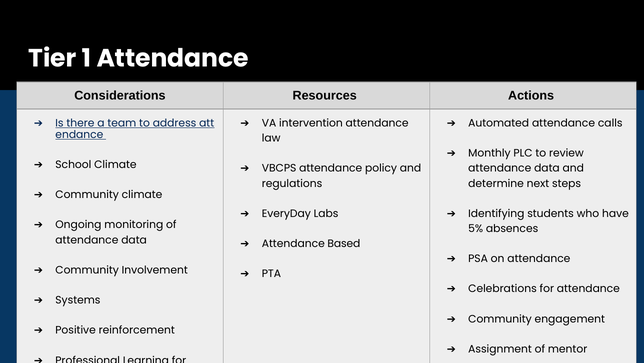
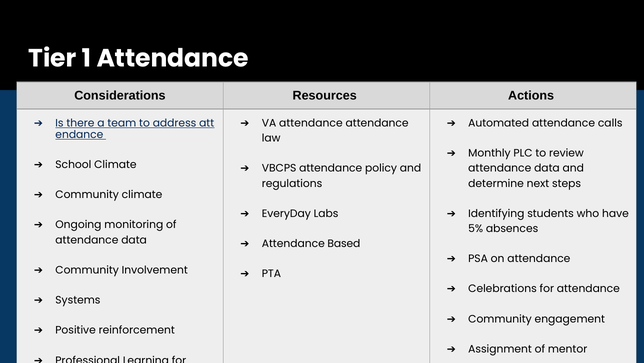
VA intervention: intervention -> attendance
